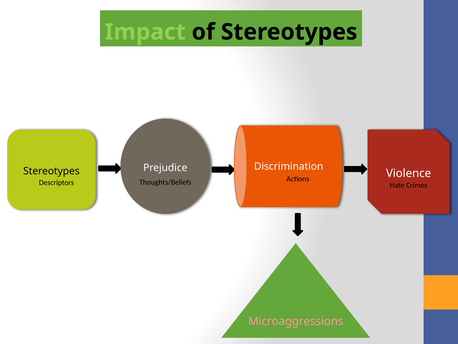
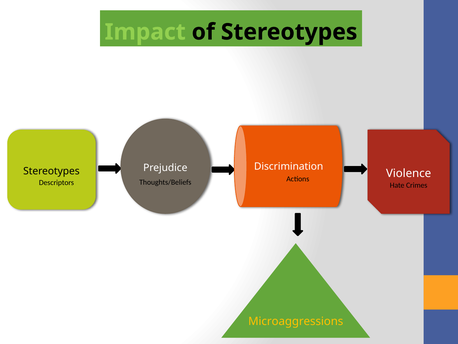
Microaggressions colour: pink -> yellow
